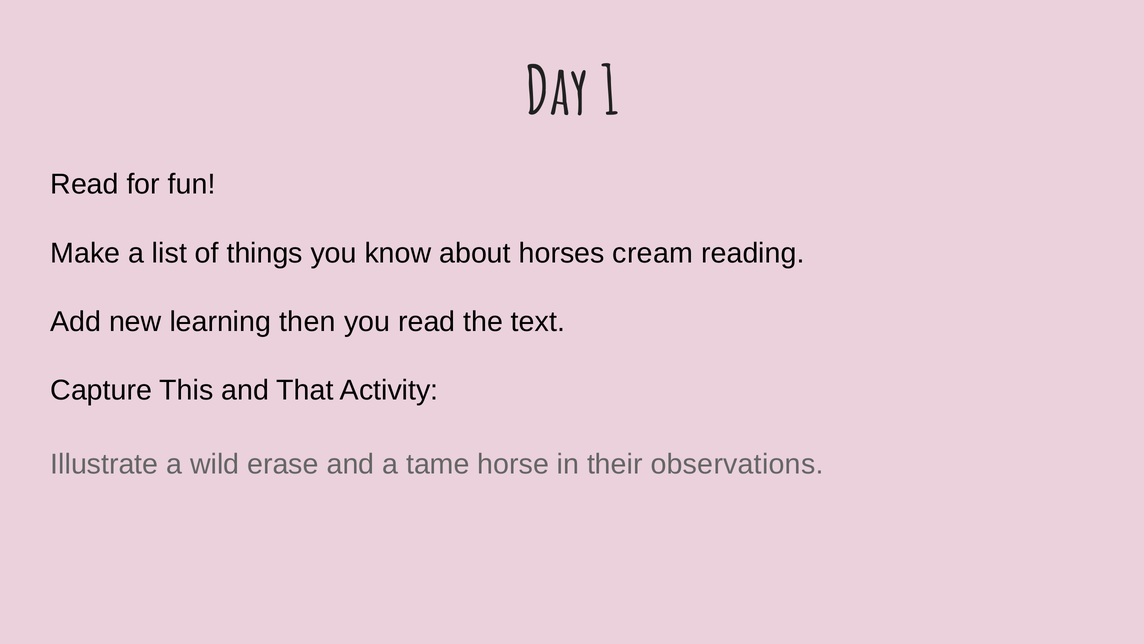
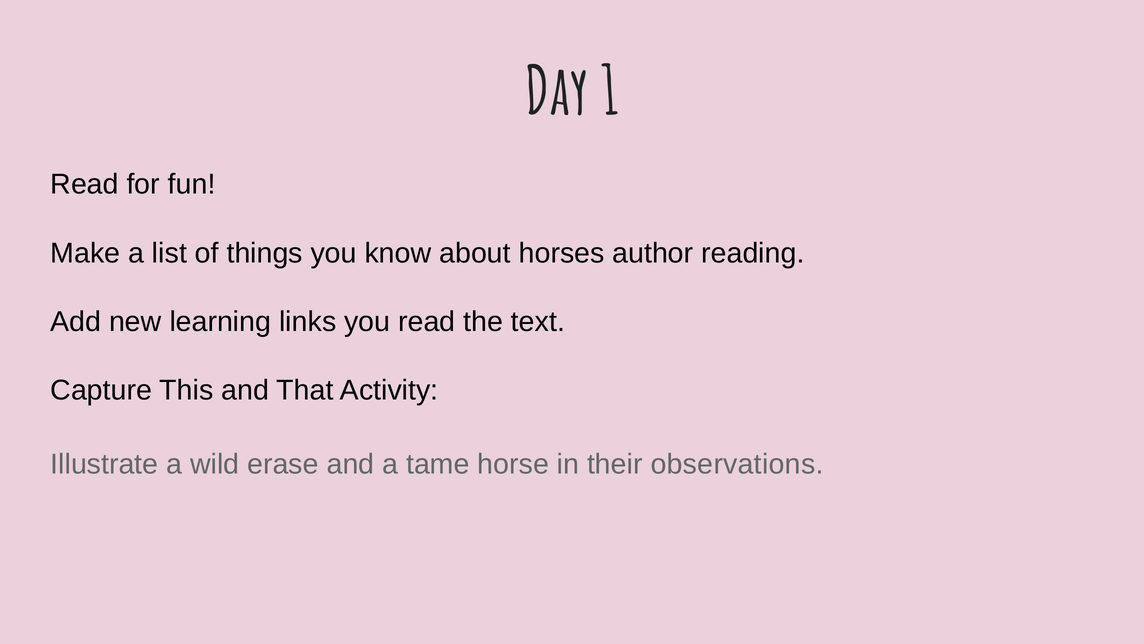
cream: cream -> author
then: then -> links
